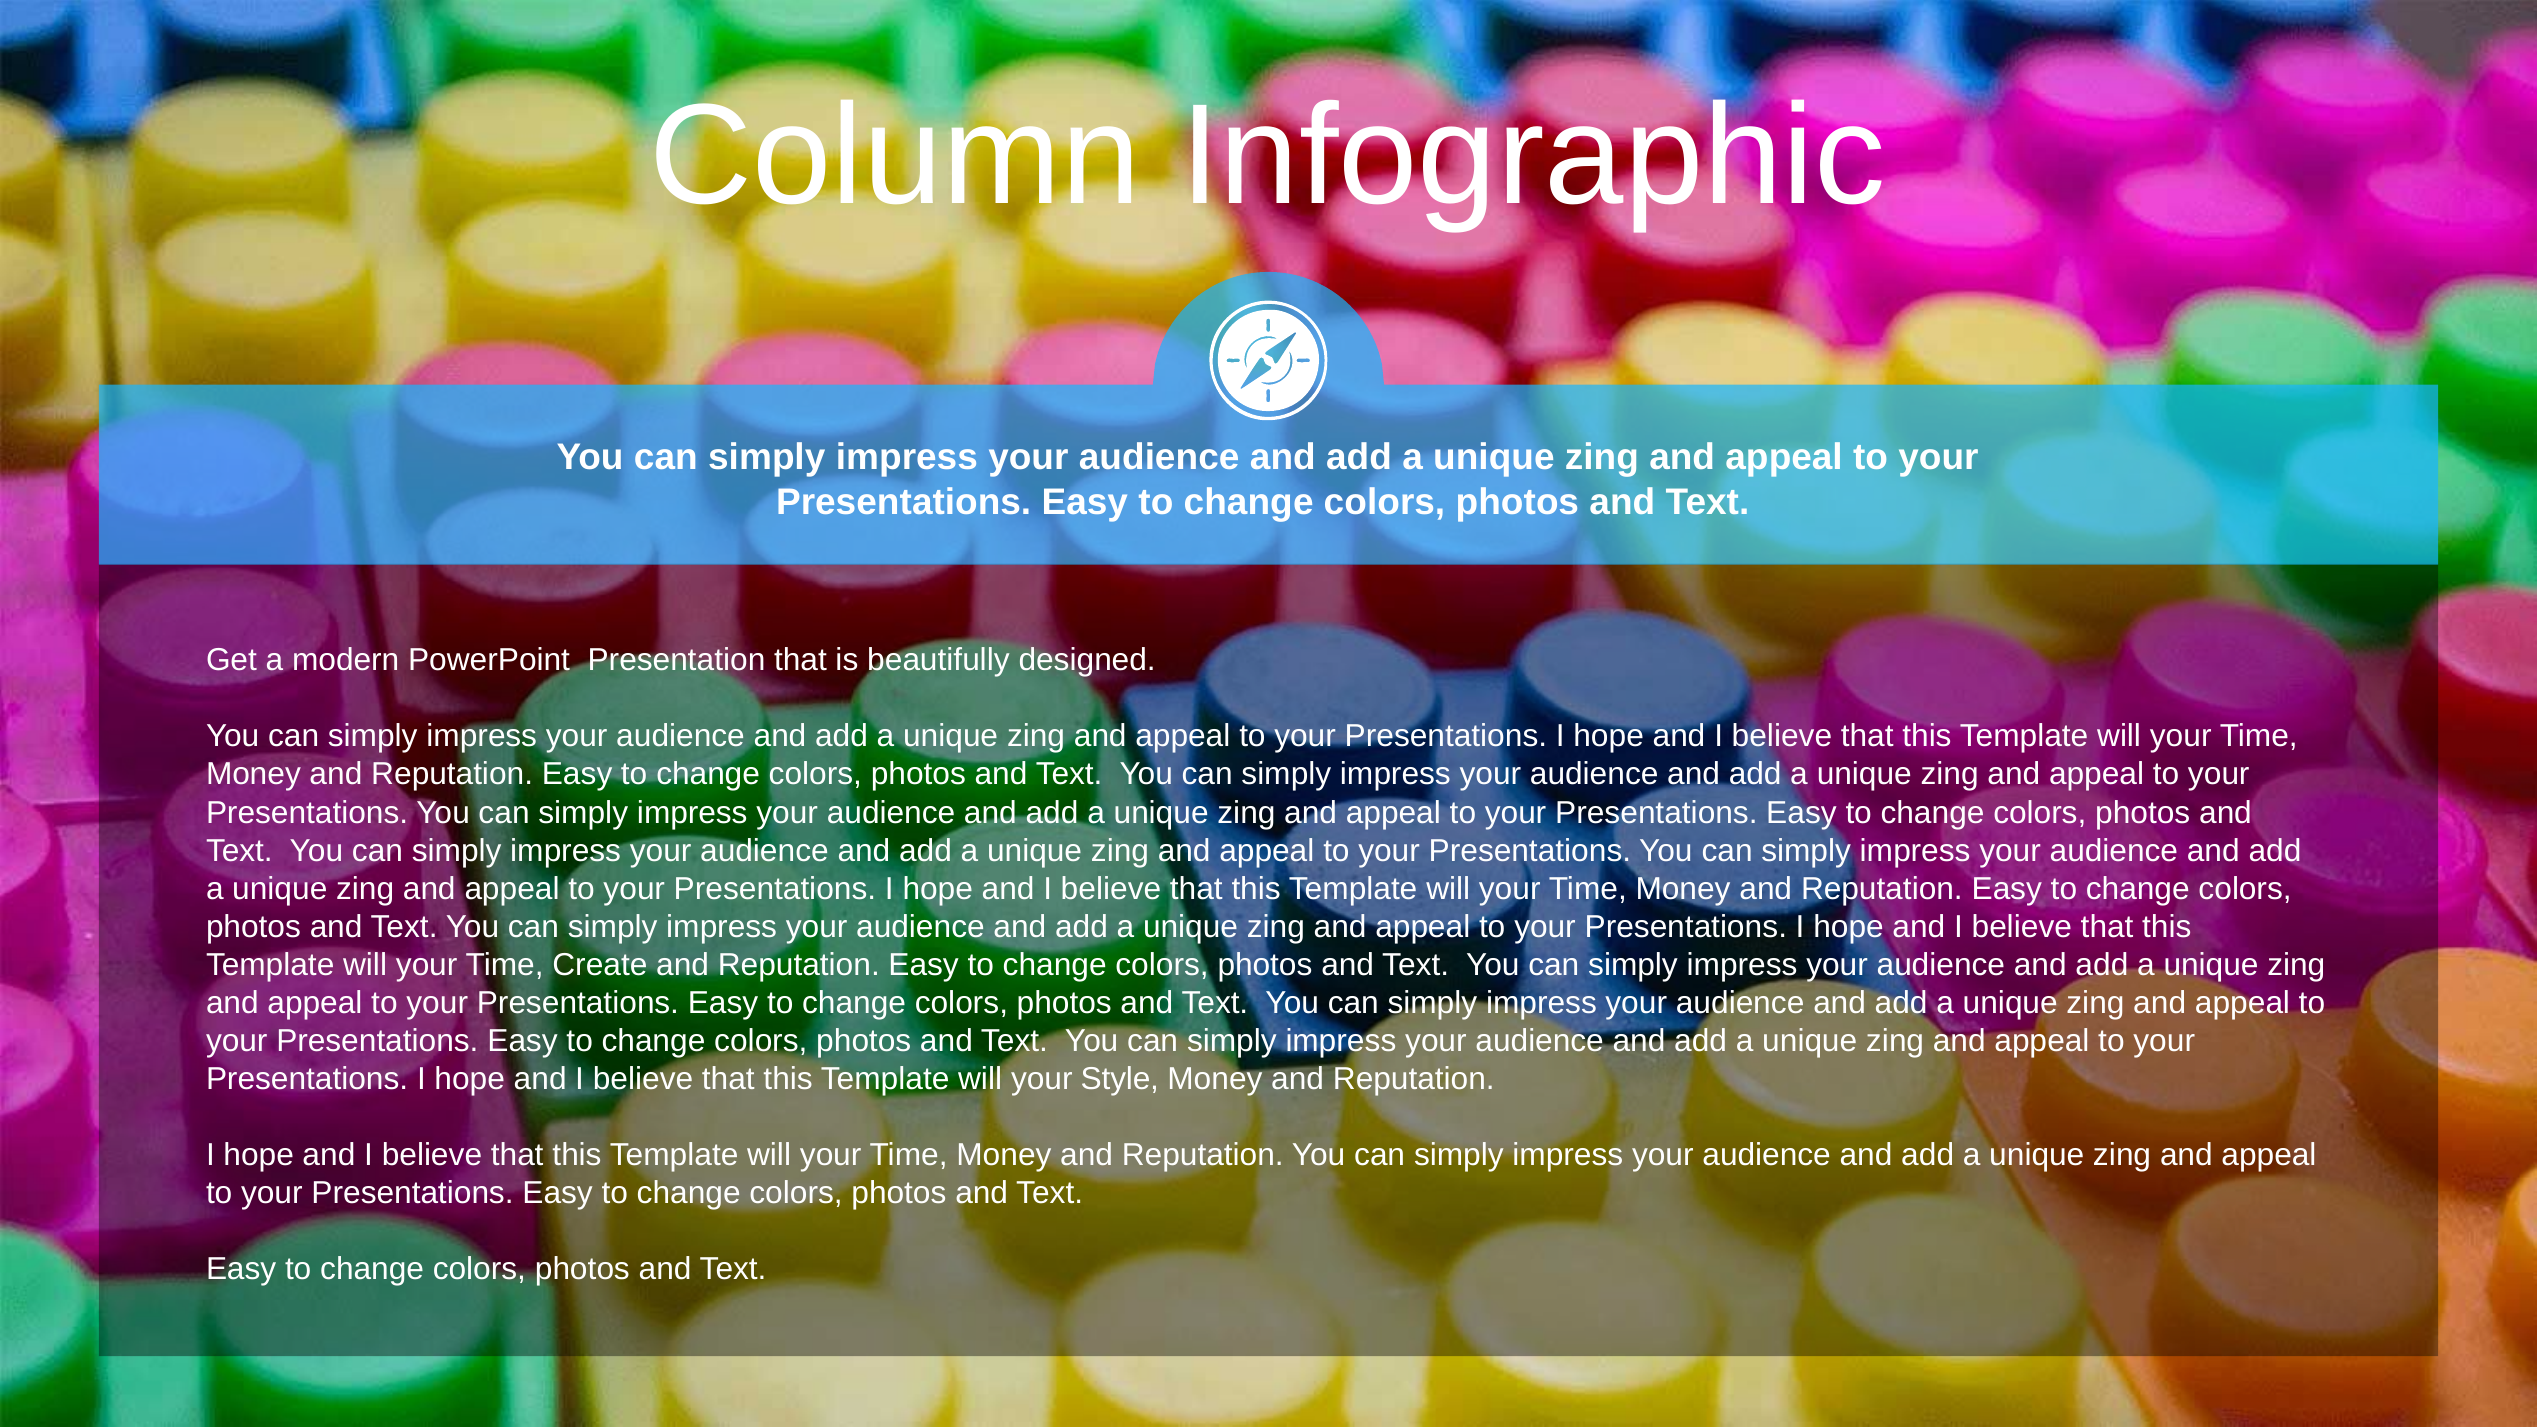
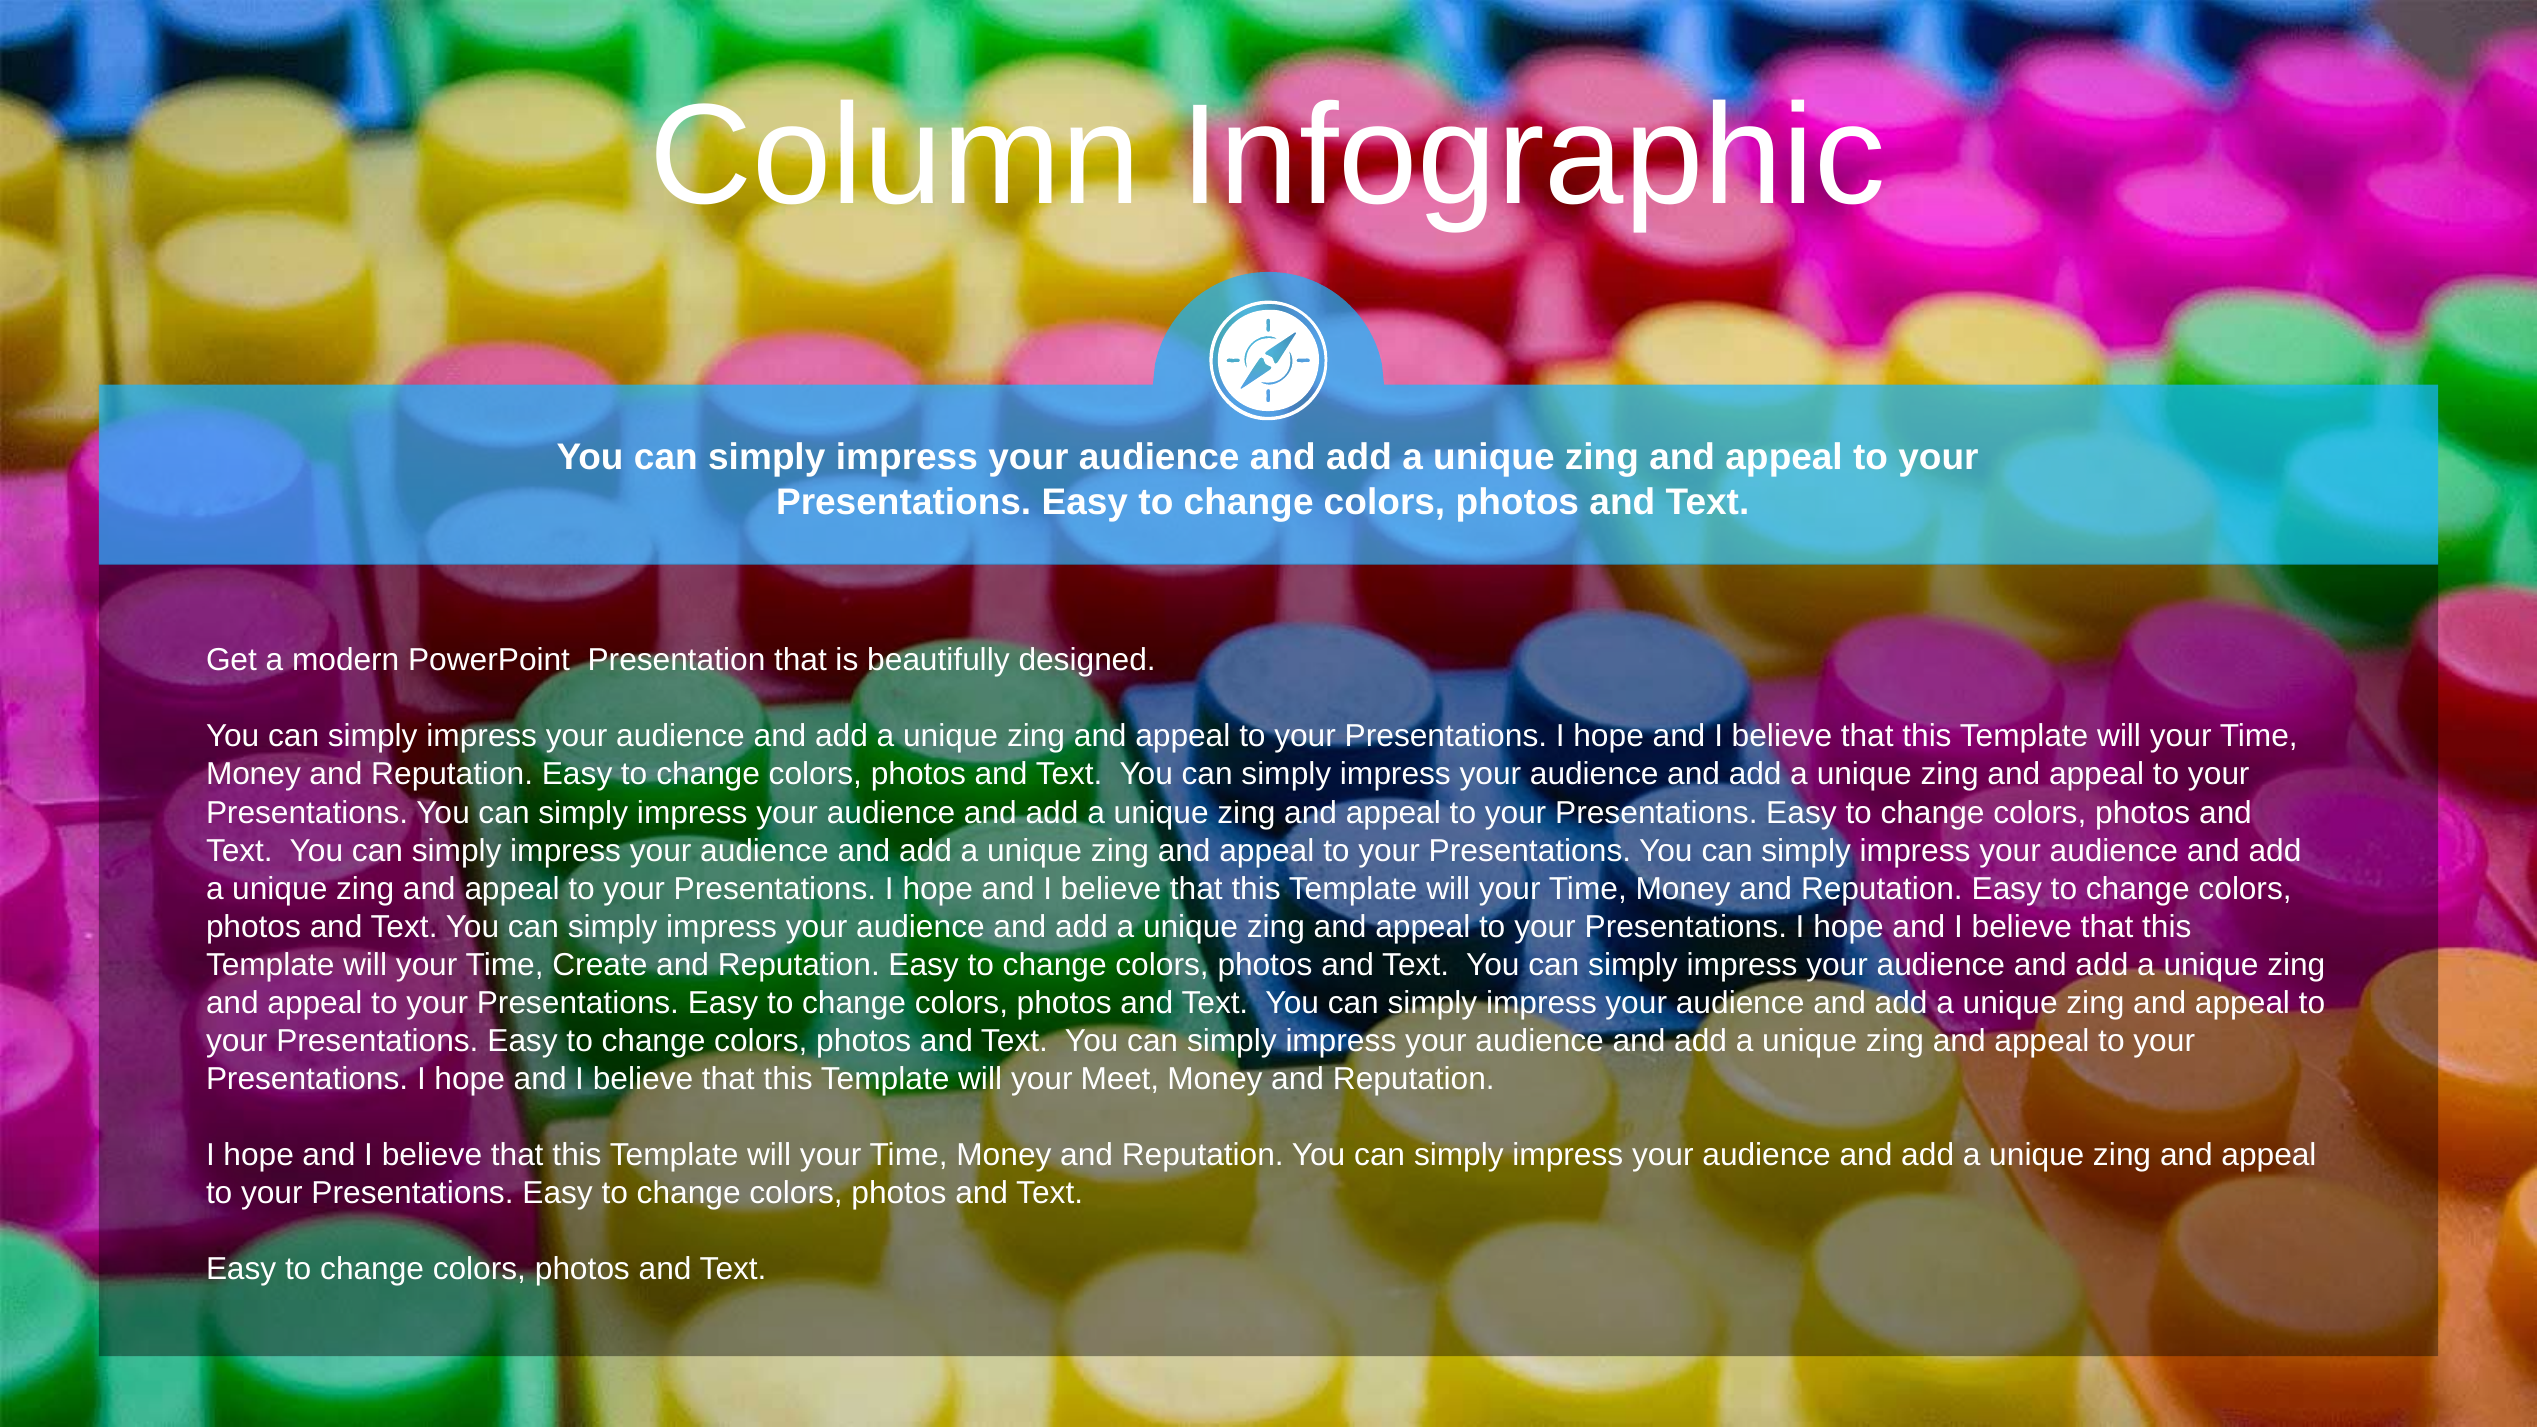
Style: Style -> Meet
